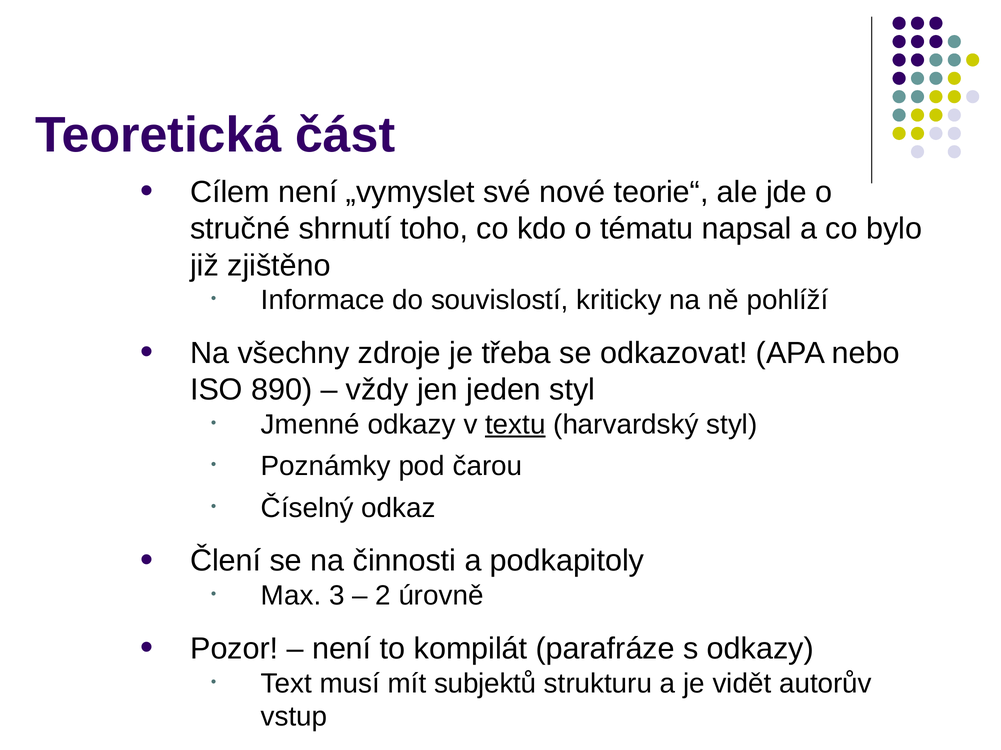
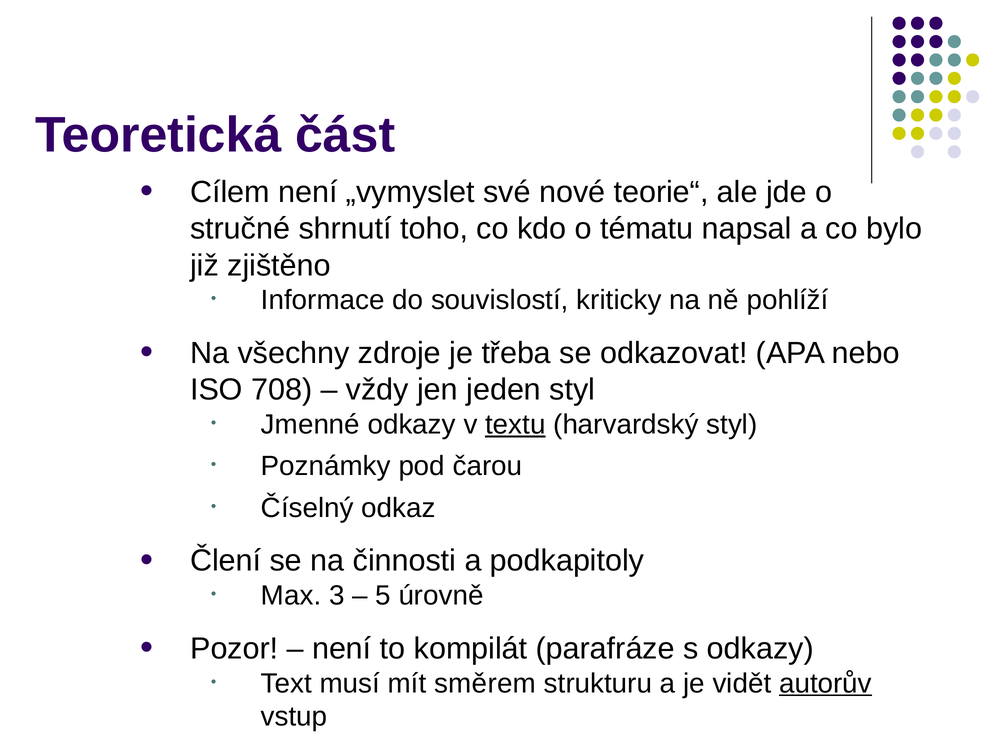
890: 890 -> 708
2: 2 -> 5
subjektů: subjektů -> směrem
autorův underline: none -> present
